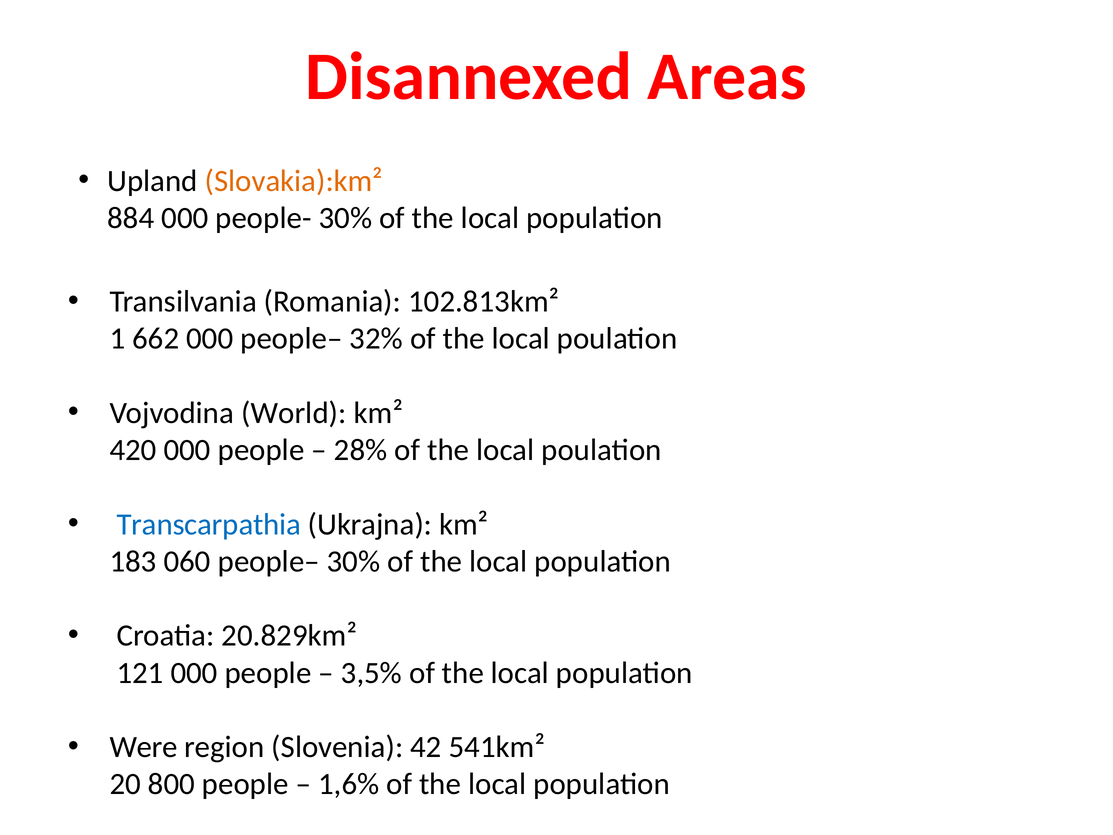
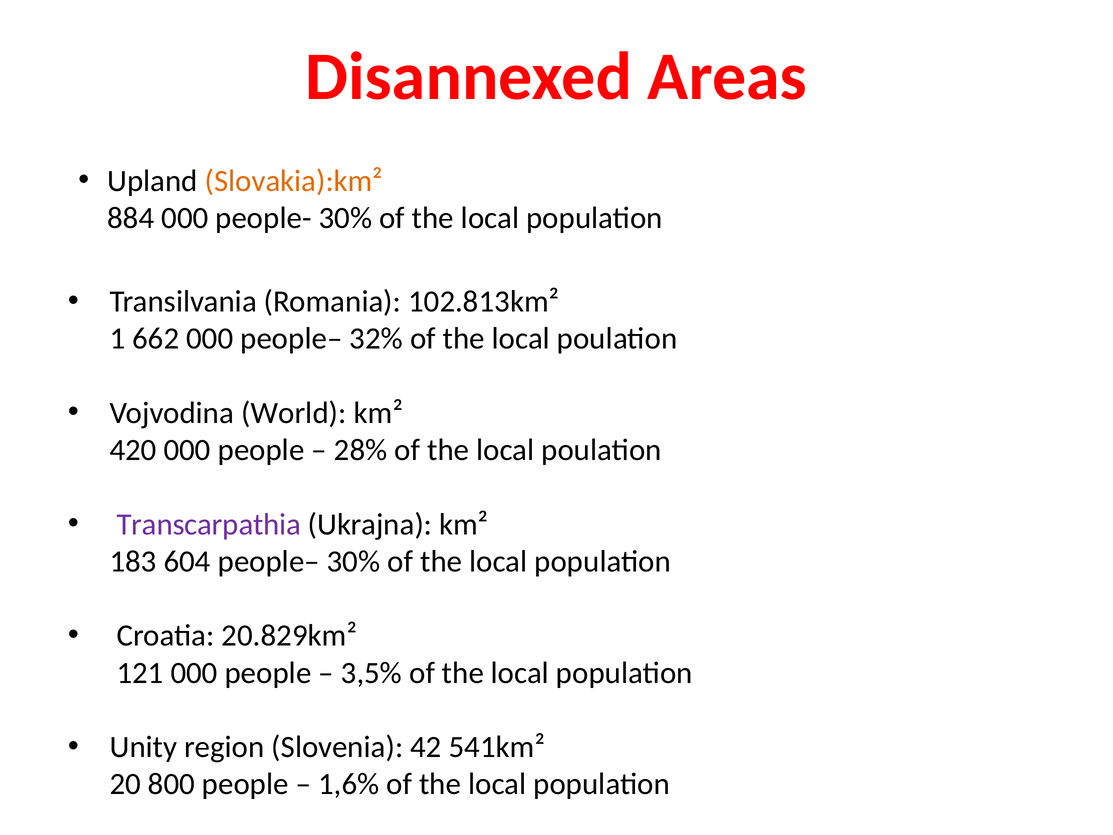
Transcarpathia colour: blue -> purple
060: 060 -> 604
Were: Were -> Unity
